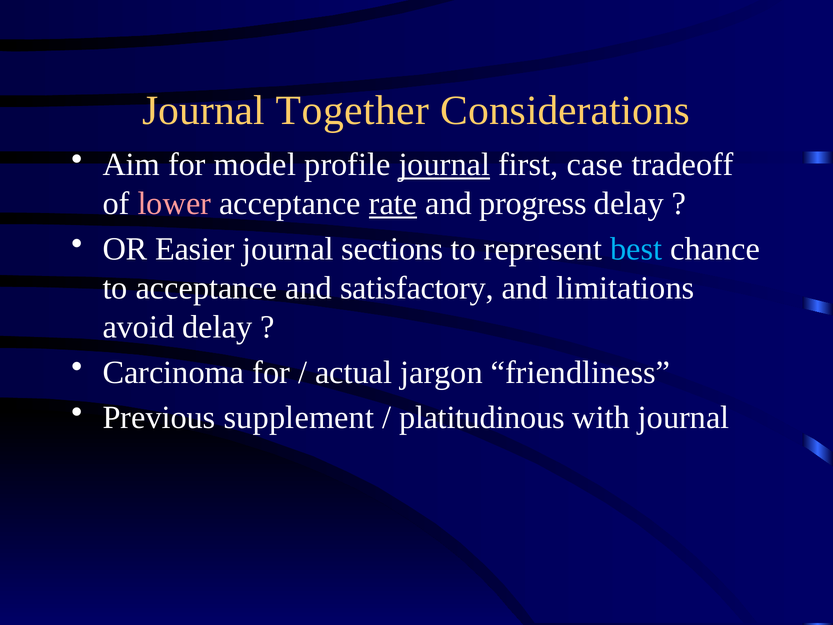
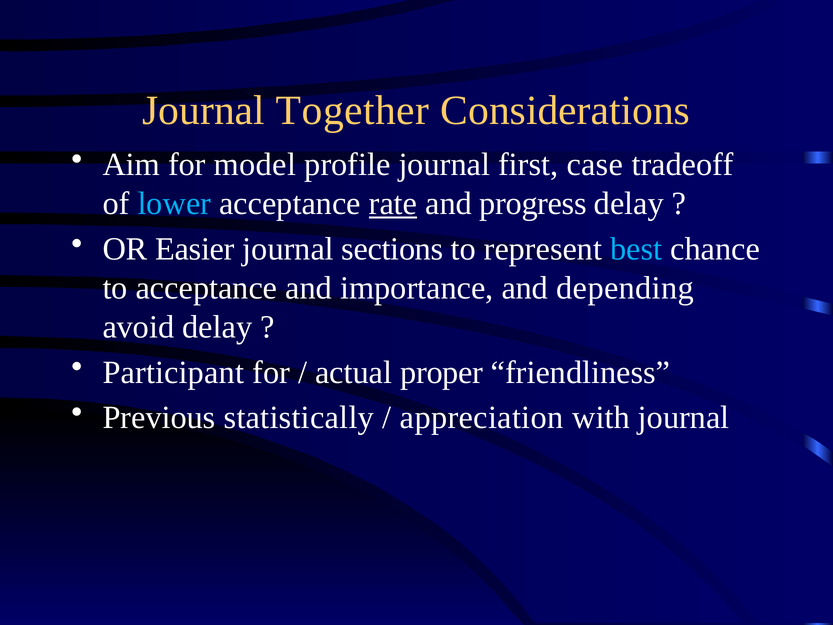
journal at (444, 165) underline: present -> none
lower colour: pink -> light blue
satisfactory: satisfactory -> importance
limitations: limitations -> depending
Carcinoma: Carcinoma -> Participant
jargon: jargon -> proper
supplement: supplement -> statistically
platitudinous: platitudinous -> appreciation
